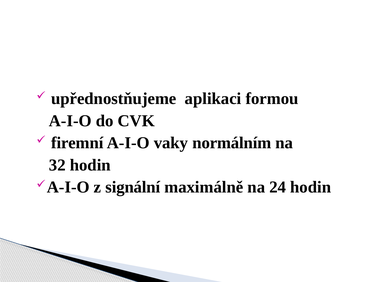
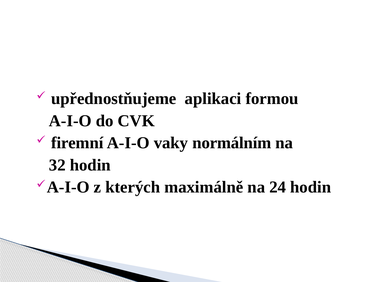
signální: signální -> kterých
